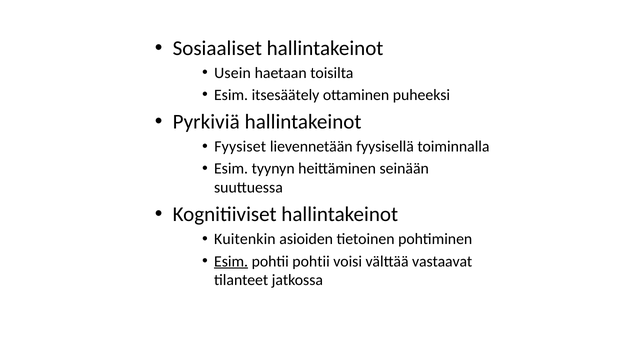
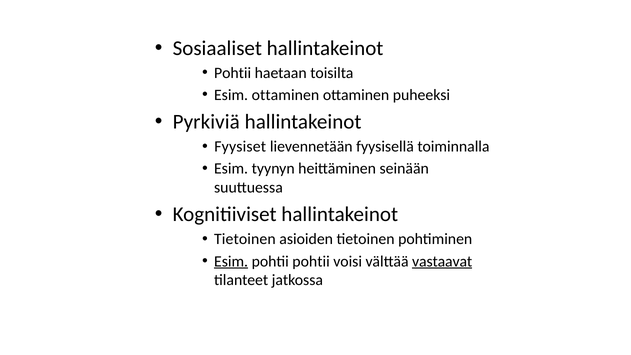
Usein at (233, 73): Usein -> Pohtii
Esim itsesäätely: itsesäätely -> ottaminen
Kuitenkin at (245, 239): Kuitenkin -> Tietoinen
vastaavat underline: none -> present
